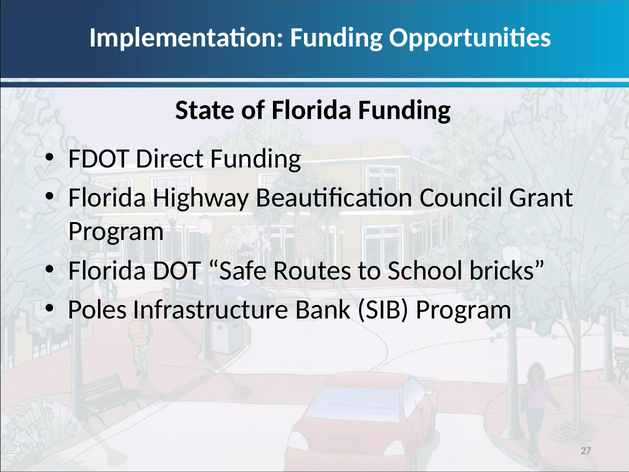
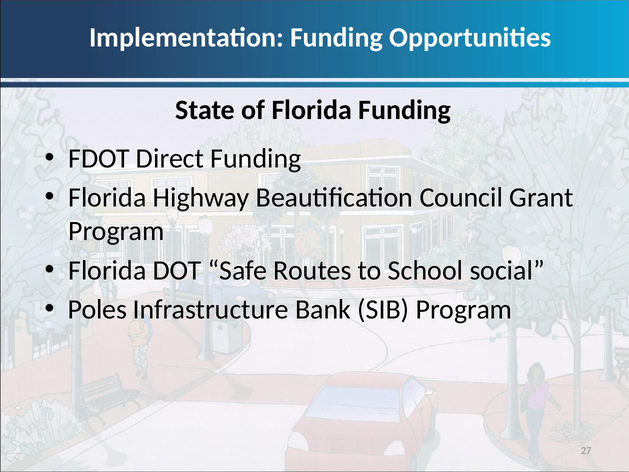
bricks: bricks -> social
